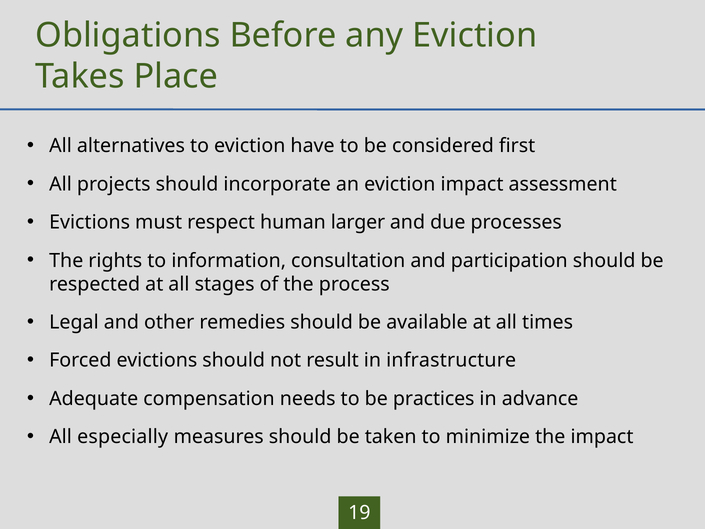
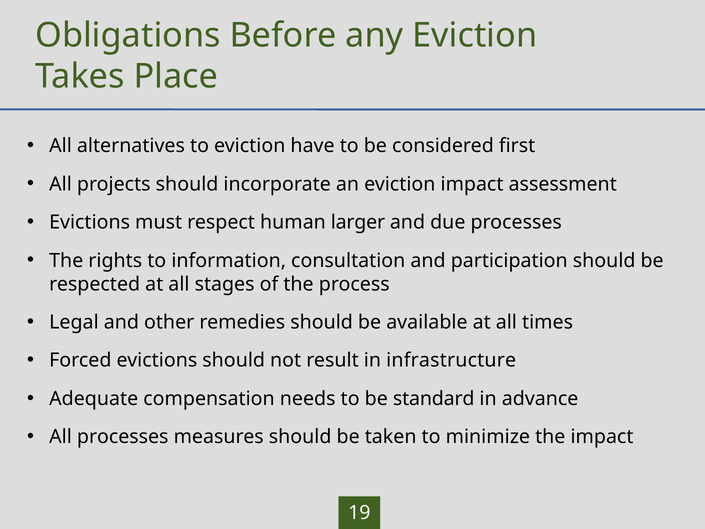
practices: practices -> standard
All especially: especially -> processes
